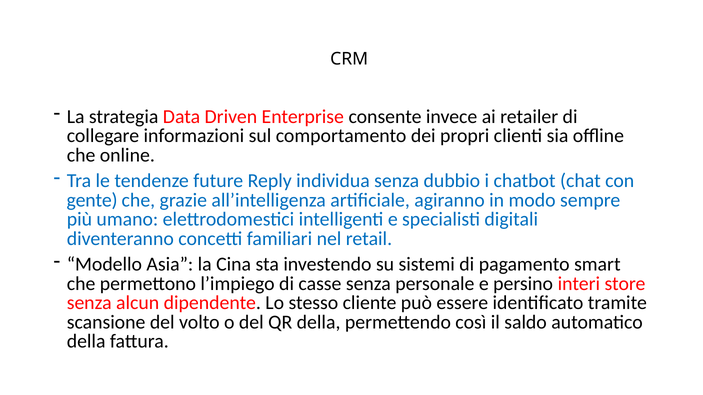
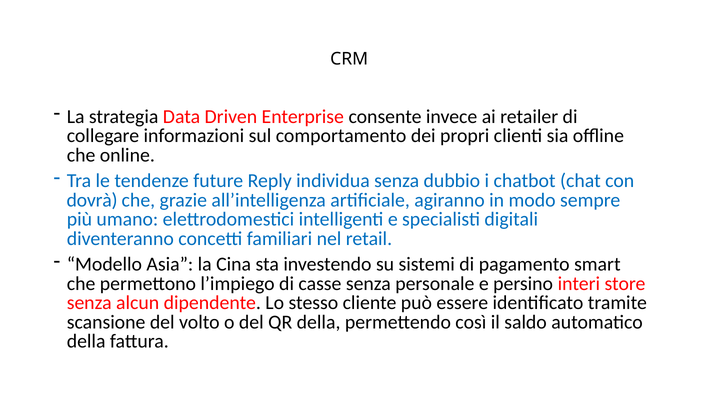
gente: gente -> dovrà
